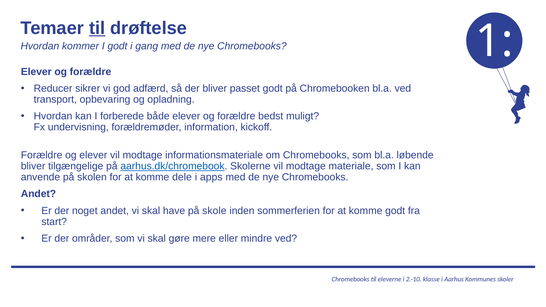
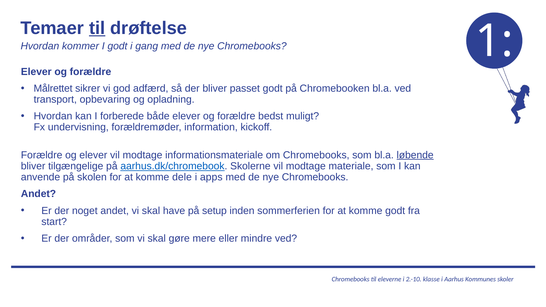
Reducer: Reducer -> Målrettet
løbende underline: none -> present
skole: skole -> setup
